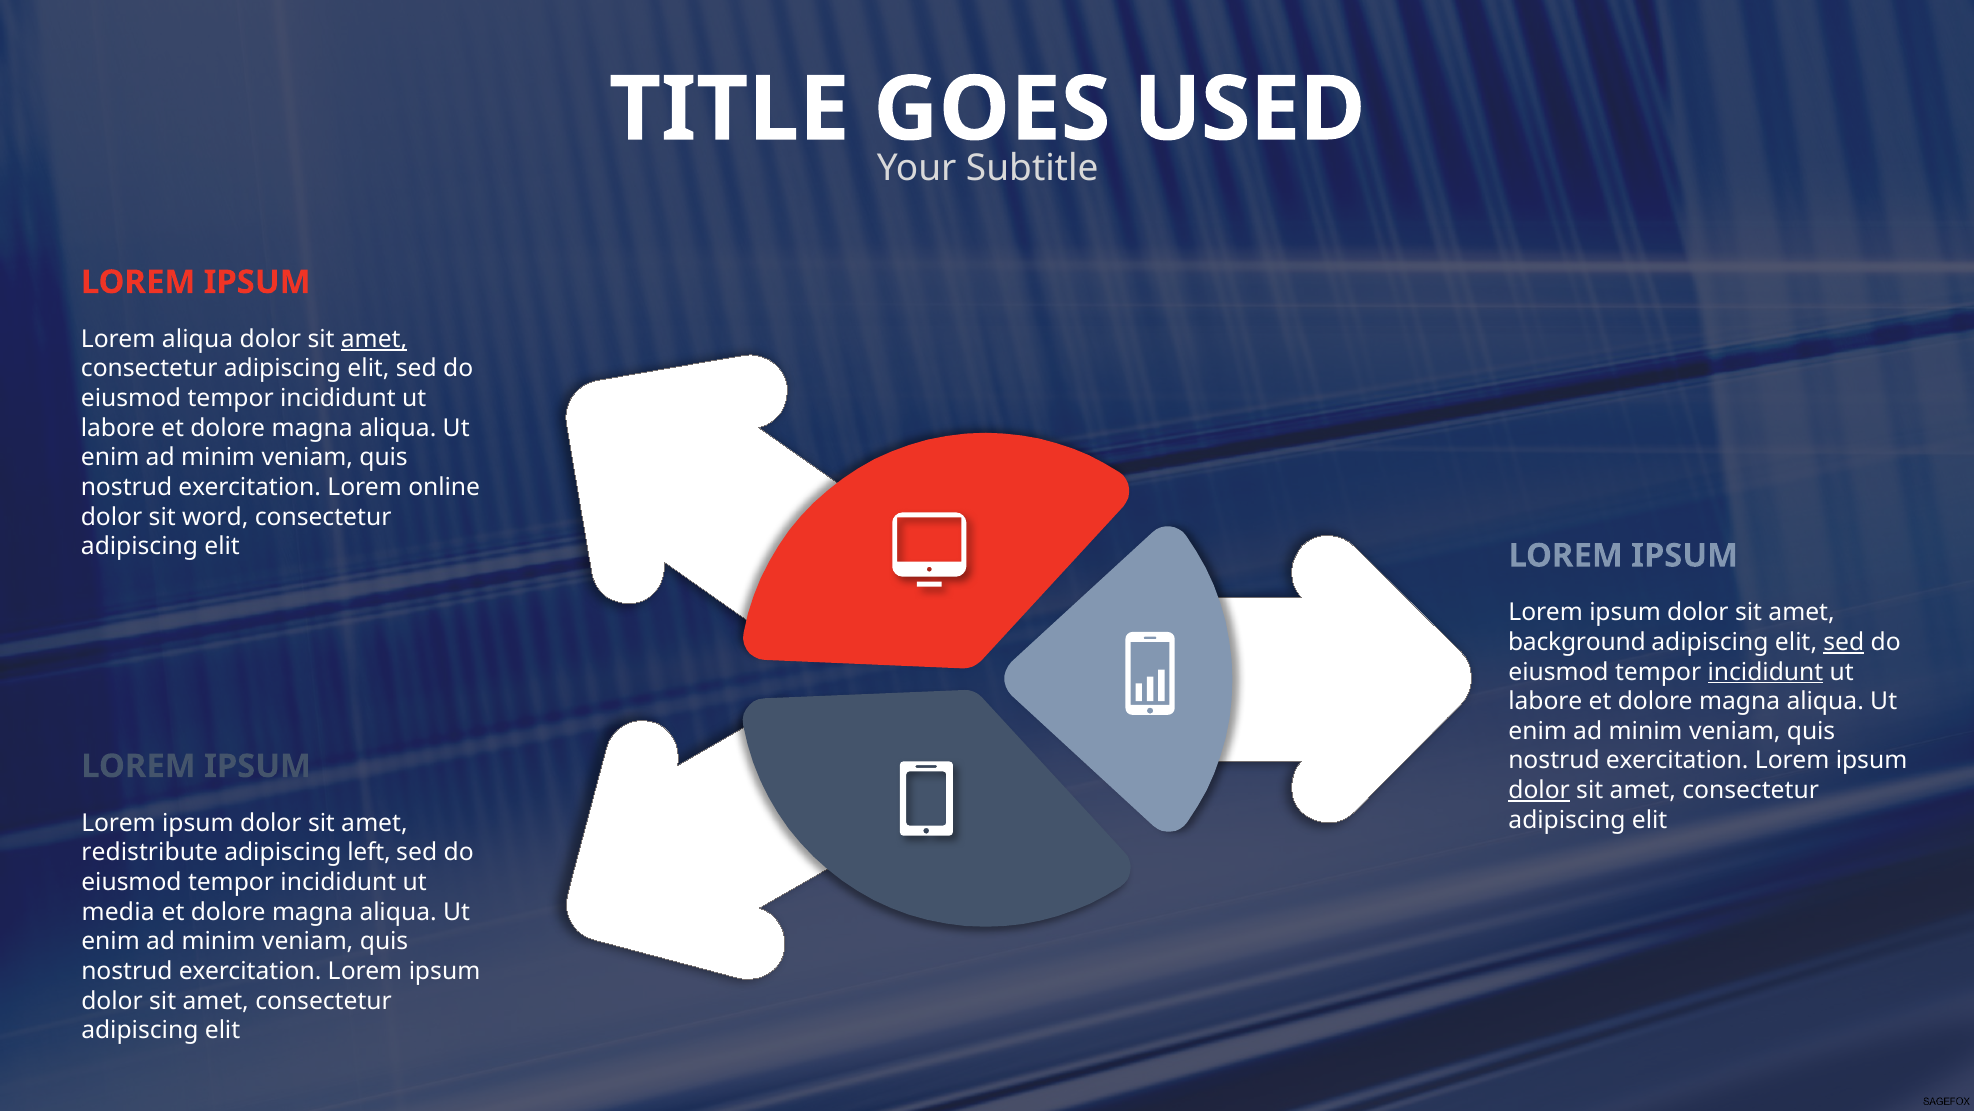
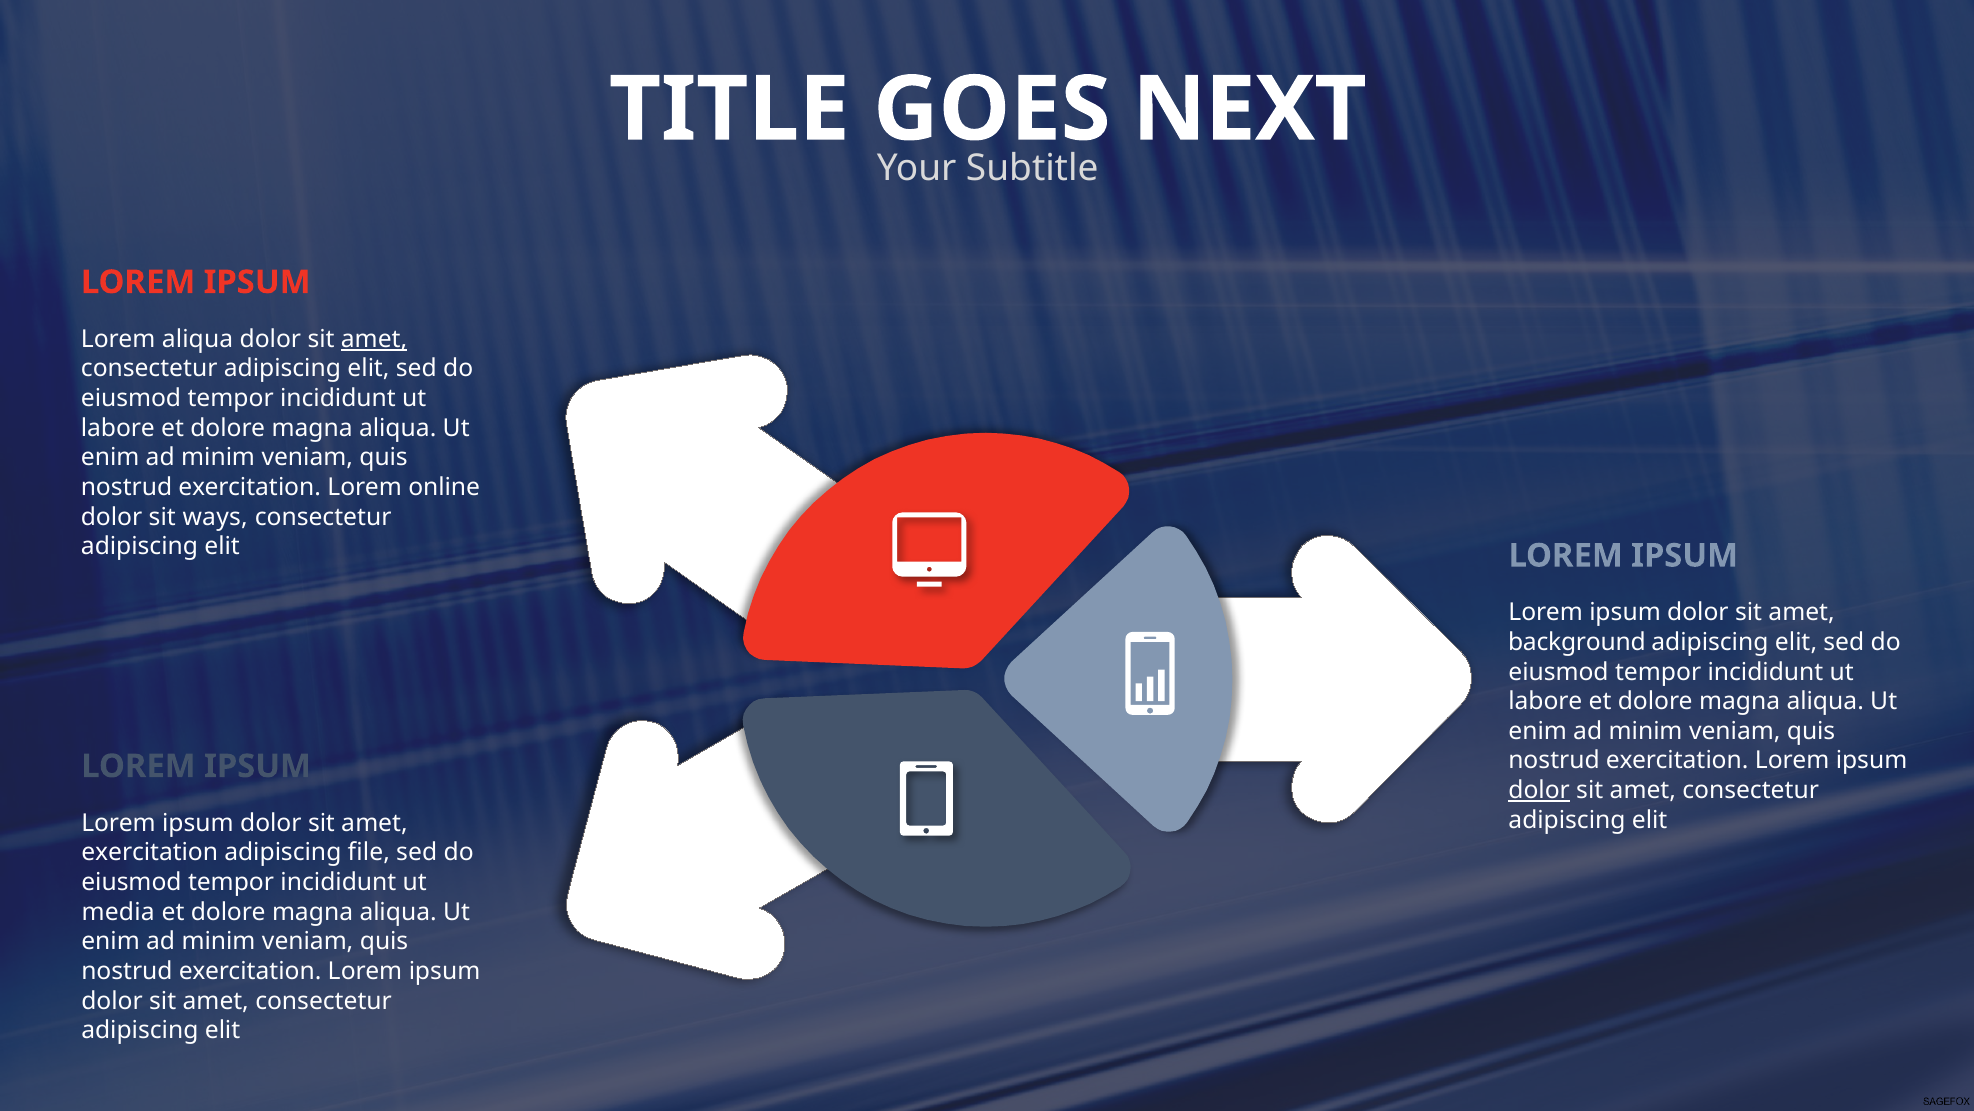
USED: USED -> NEXT
word: word -> ways
sed at (1844, 642) underline: present -> none
incididunt at (1765, 671) underline: present -> none
redistribute at (150, 852): redistribute -> exercitation
left: left -> file
